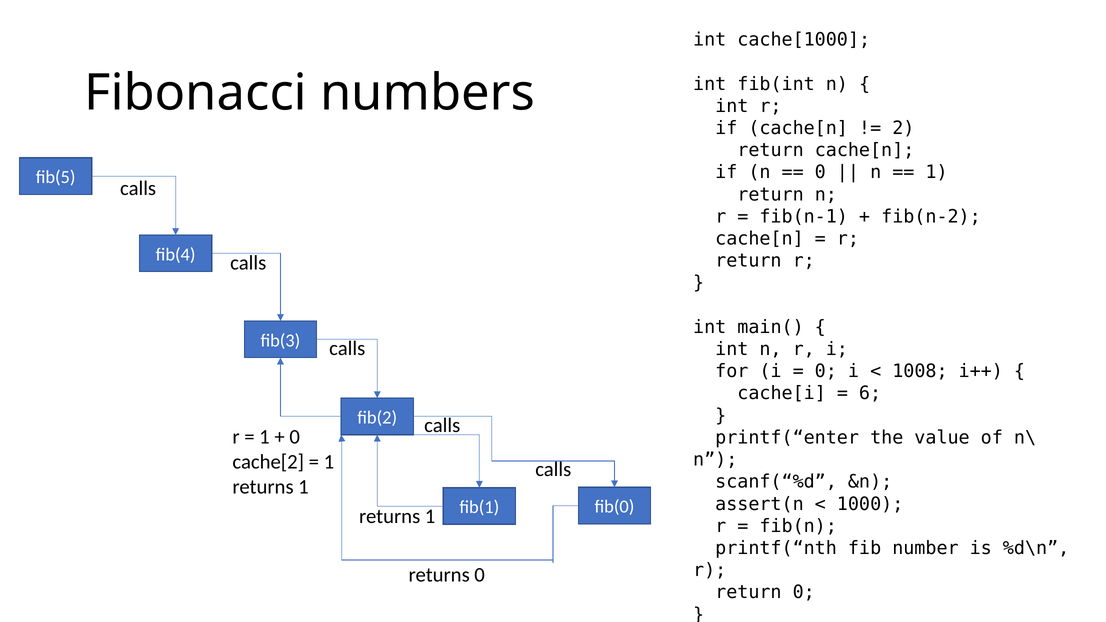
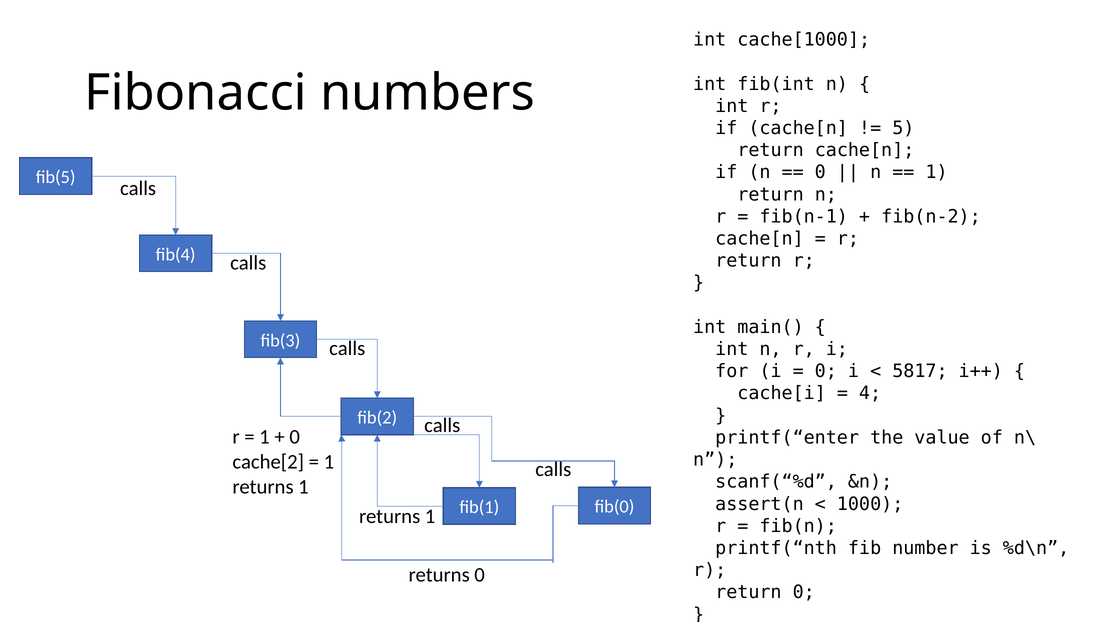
2: 2 -> 5
1008: 1008 -> 5817
6: 6 -> 4
